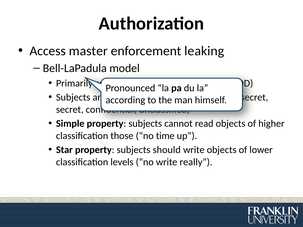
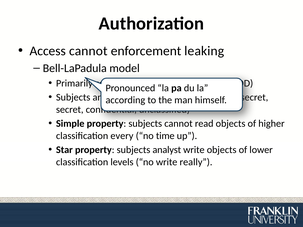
Access master: master -> cannot
those: those -> every
should: should -> analyst
